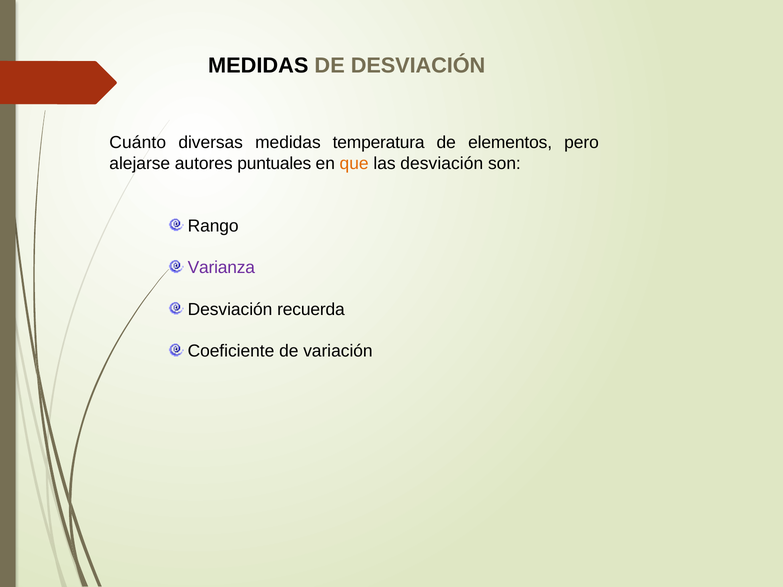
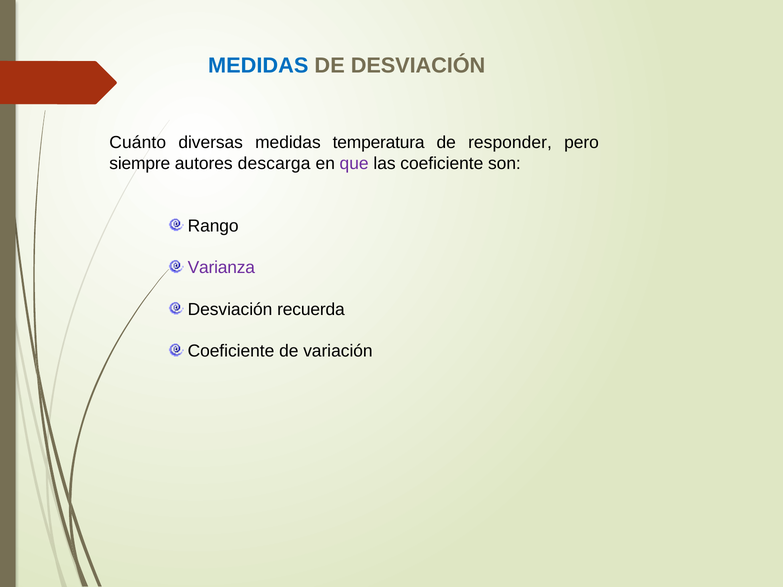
MEDIDAS at (258, 65) colour: black -> blue
elementos: elementos -> responder
alejarse: alejarse -> siempre
puntuales: puntuales -> descarga
que colour: orange -> purple
las desviación: desviación -> coeficiente
